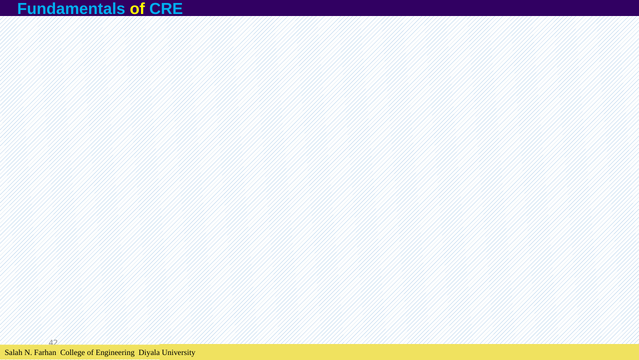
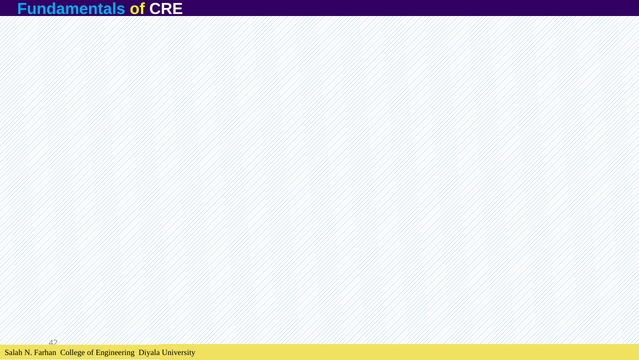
CRE colour: light blue -> white
